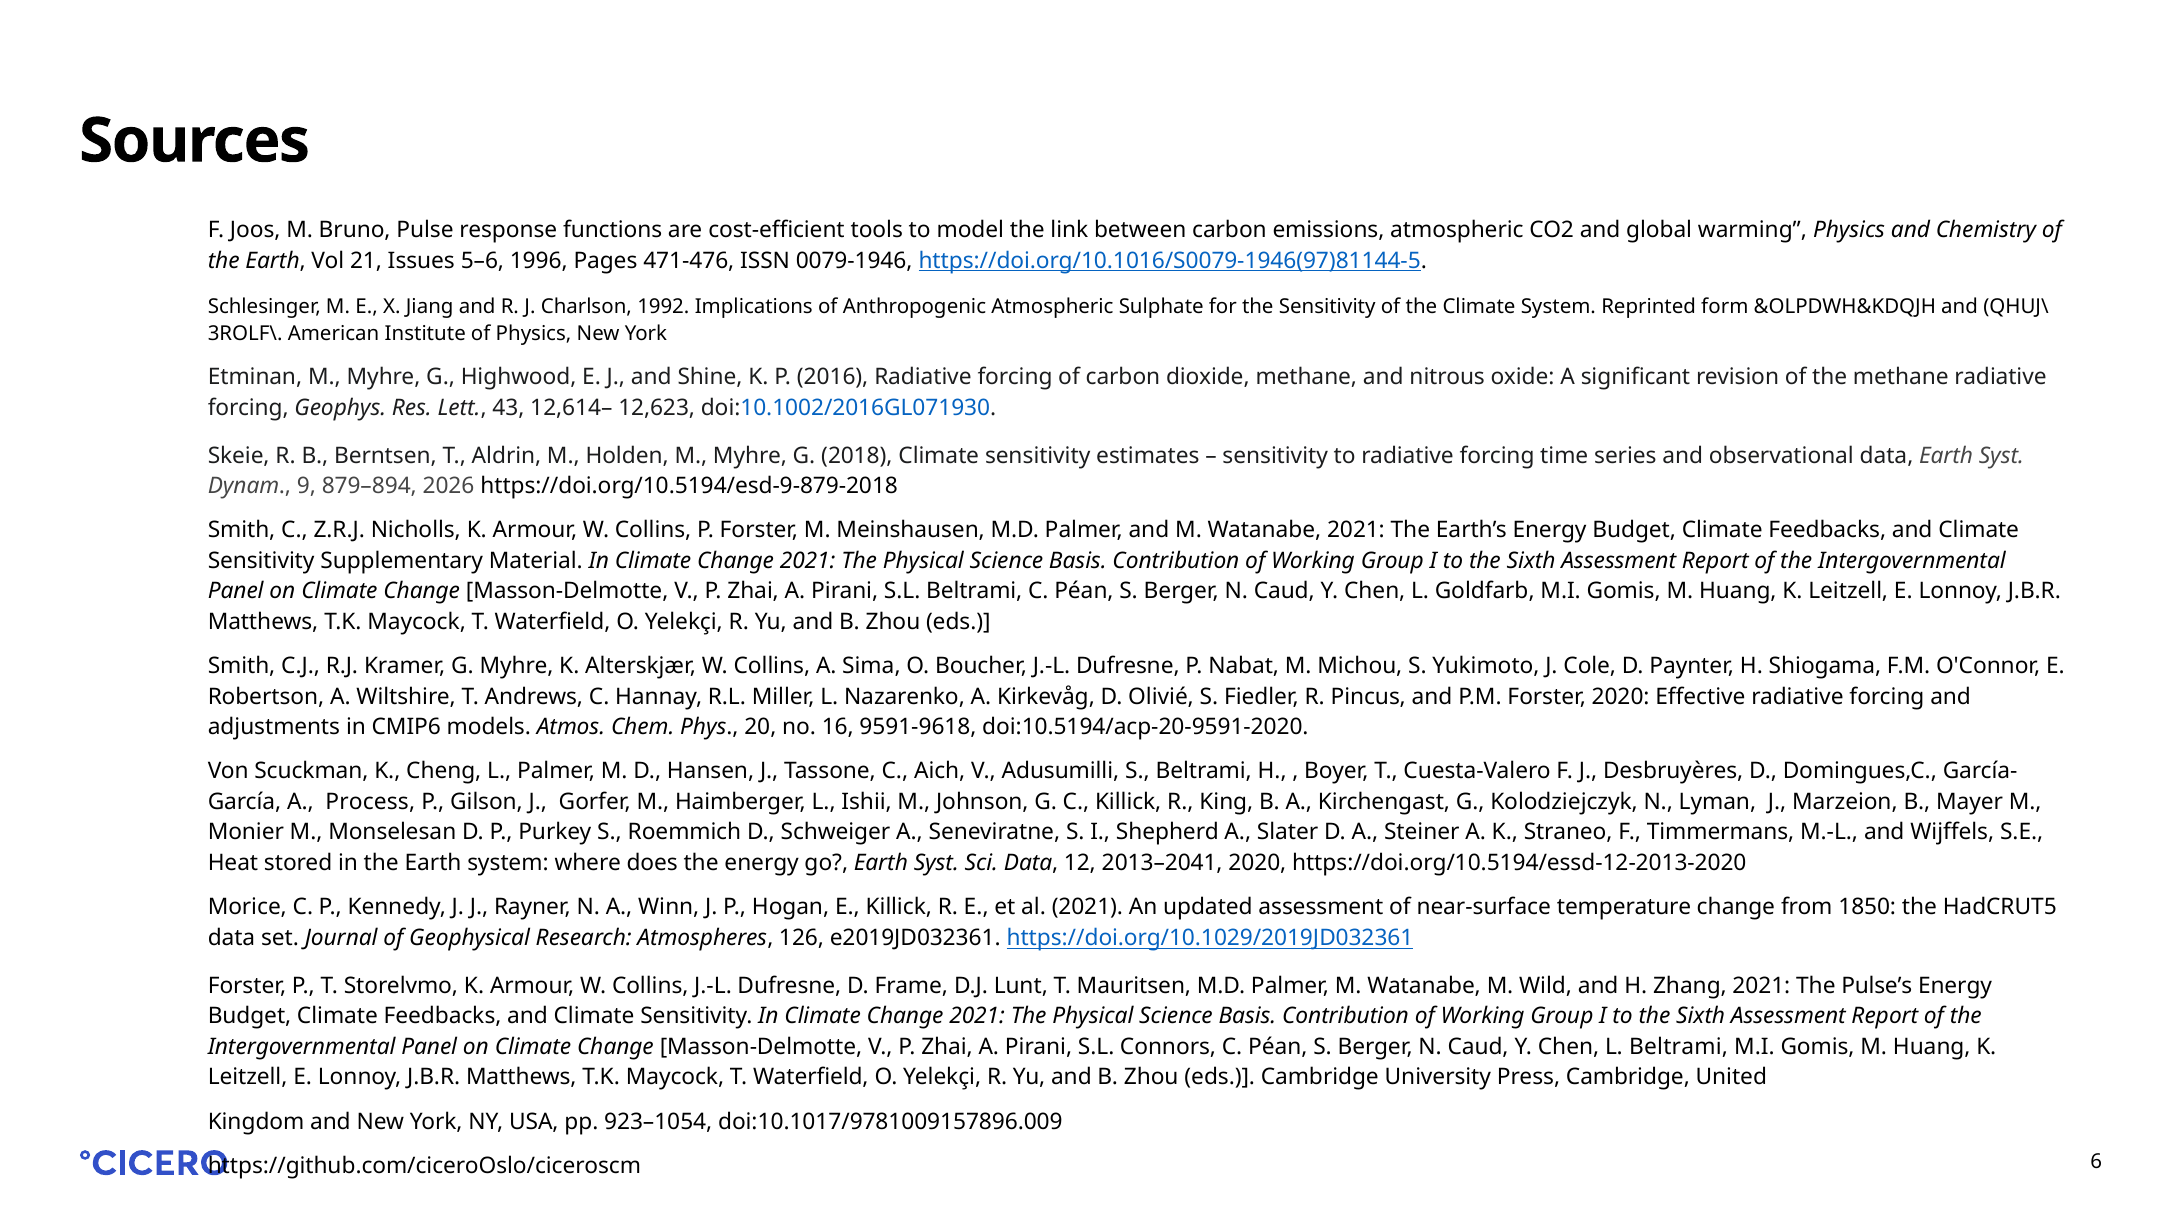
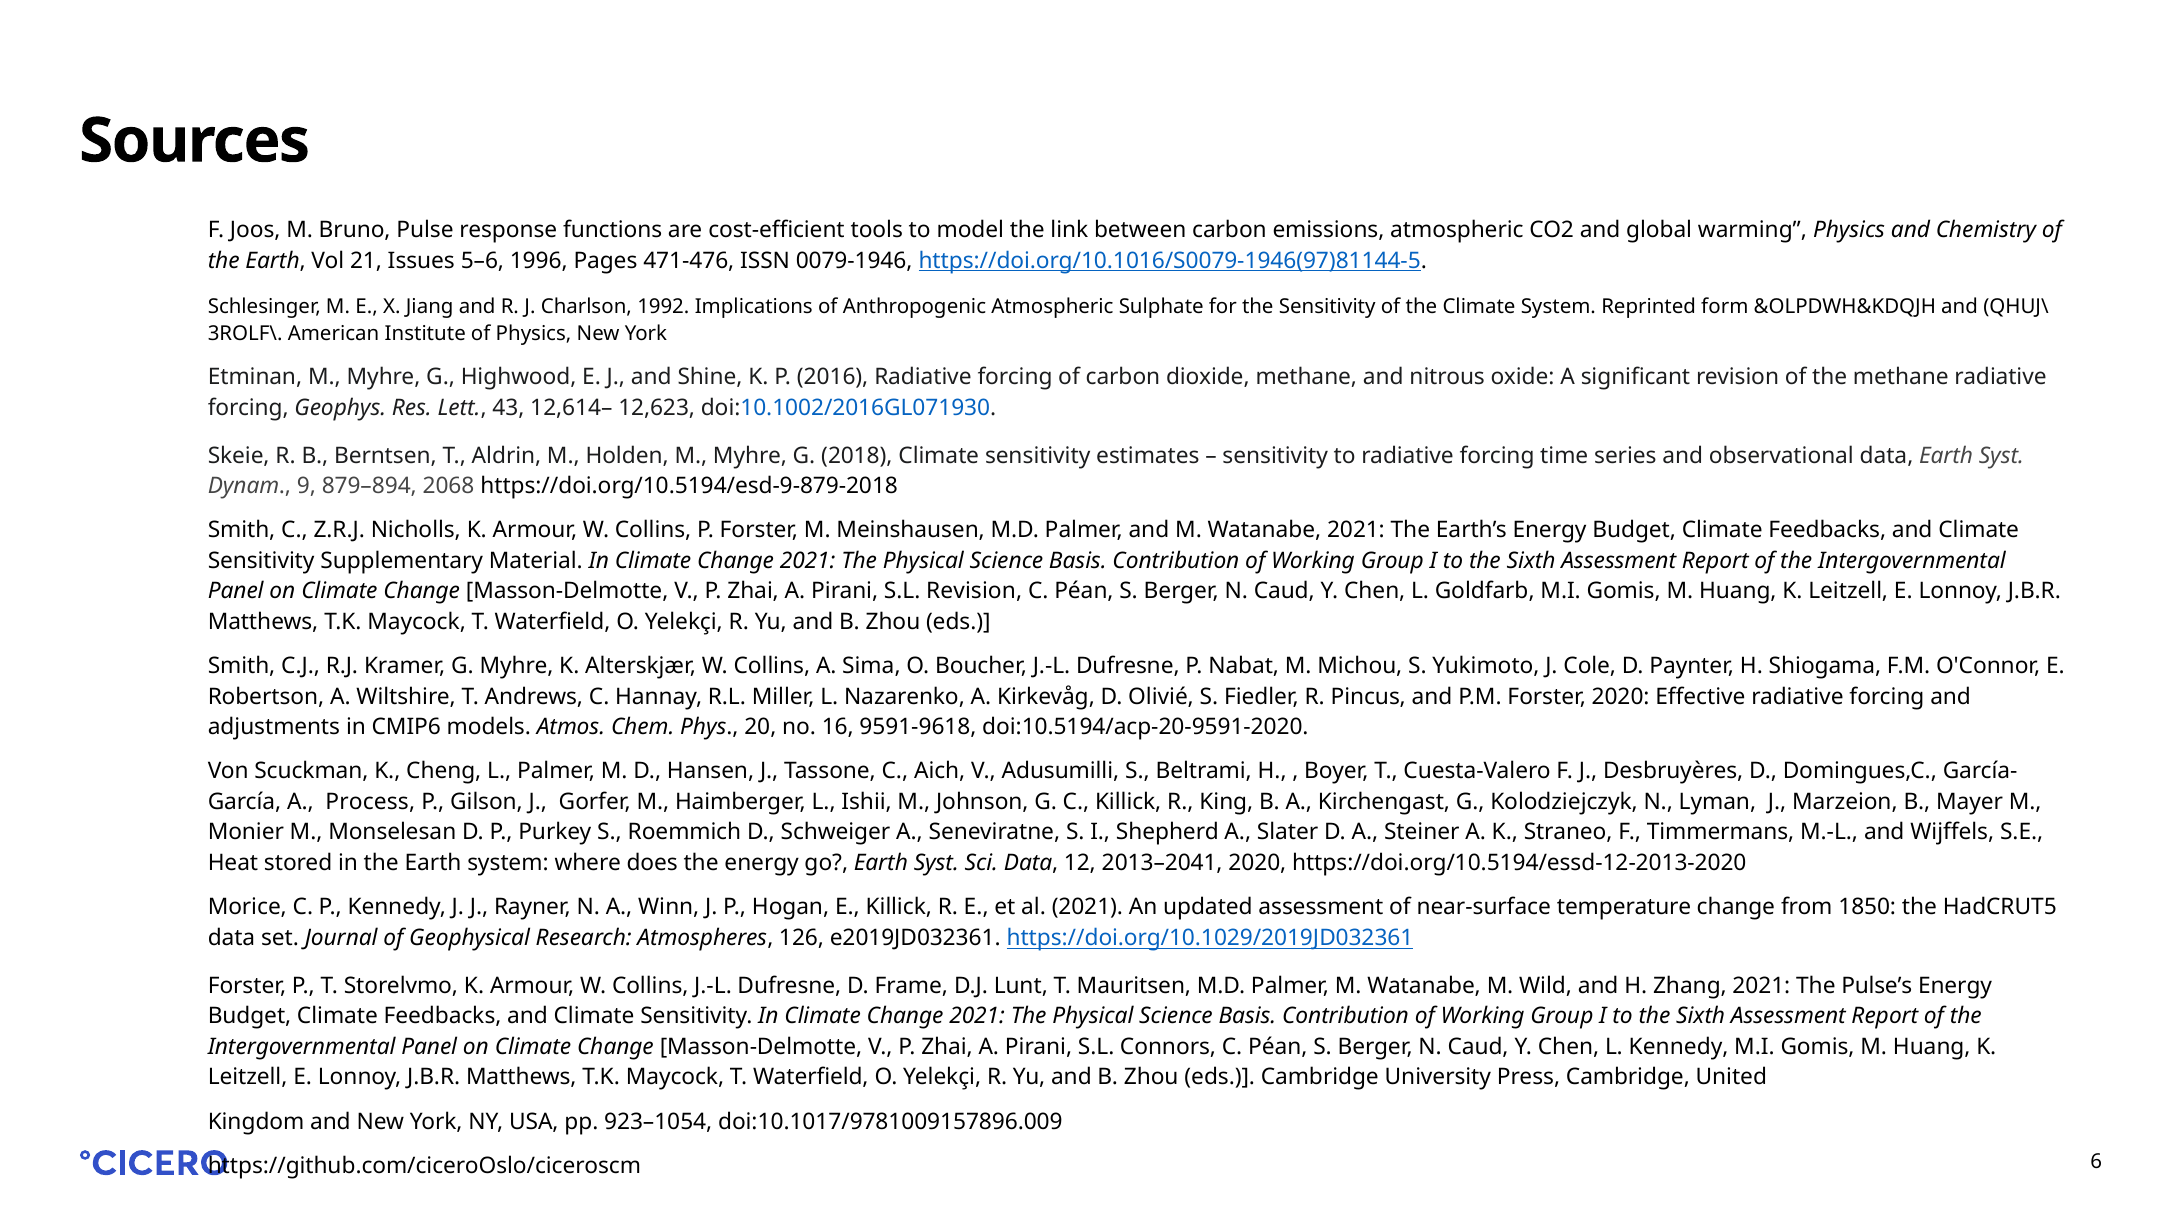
2026: 2026 -> 2068
S.L Beltrami: Beltrami -> Revision
L Beltrami: Beltrami -> Kennedy
